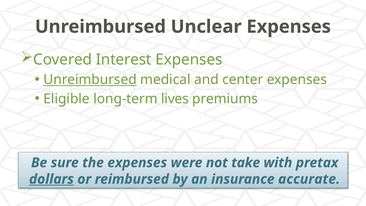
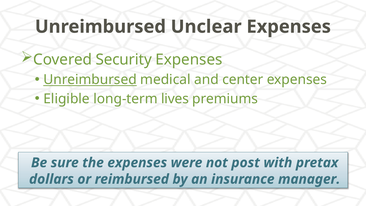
Interest: Interest -> Security
take: take -> post
dollars underline: present -> none
accurate: accurate -> manager
